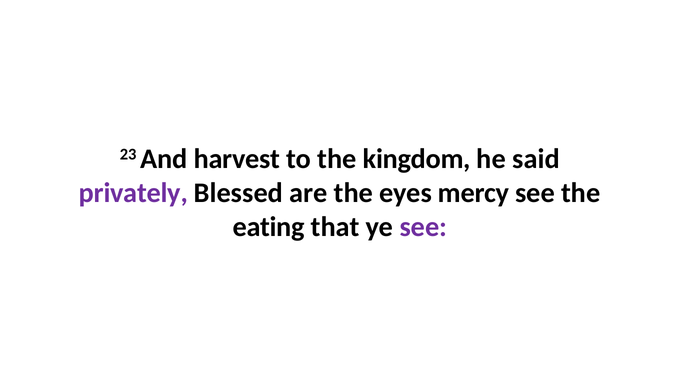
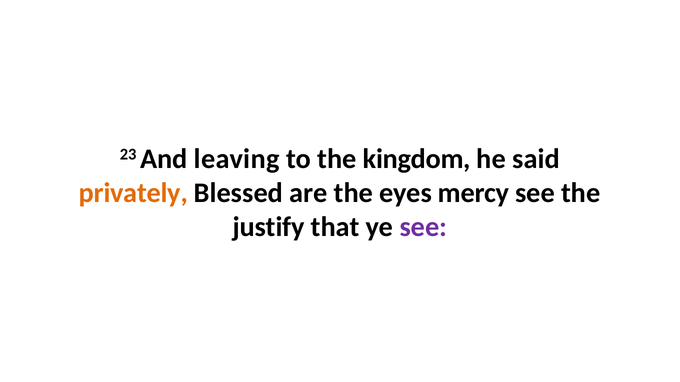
harvest: harvest -> leaving
privately colour: purple -> orange
eating: eating -> justify
